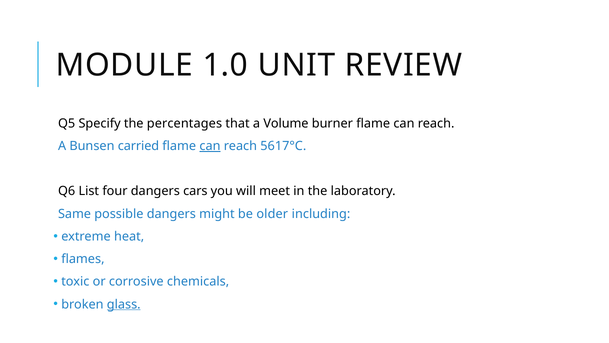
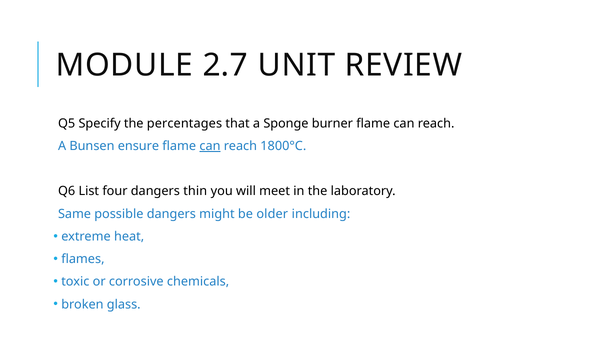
1.0: 1.0 -> 2.7
Volume: Volume -> Sponge
carried: carried -> ensure
5617°C: 5617°C -> 1800°C
cars: cars -> thin
glass underline: present -> none
